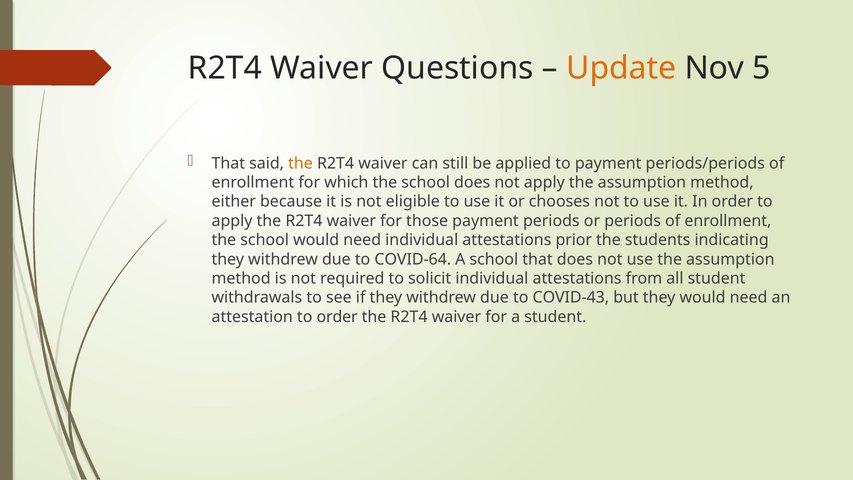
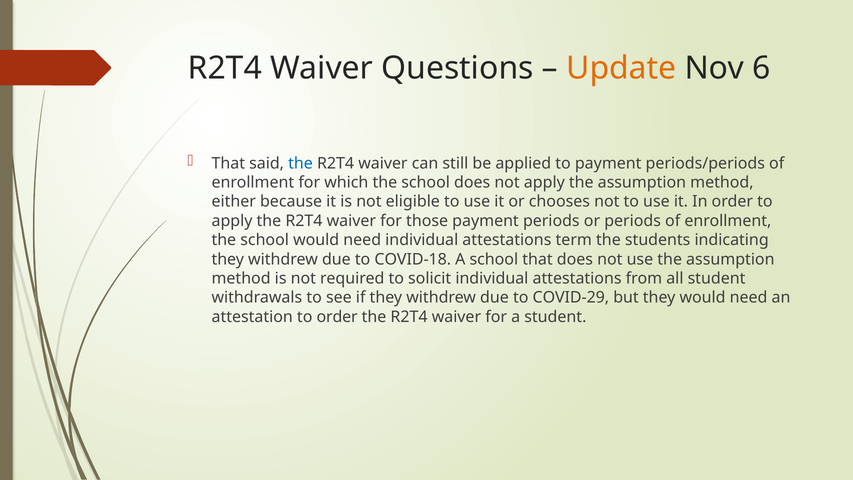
5: 5 -> 6
the at (301, 163) colour: orange -> blue
prior: prior -> term
COVID-64: COVID-64 -> COVID-18
COVID-43: COVID-43 -> COVID-29
